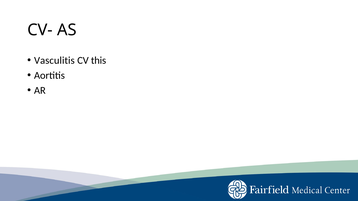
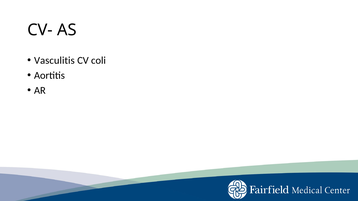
this: this -> coli
